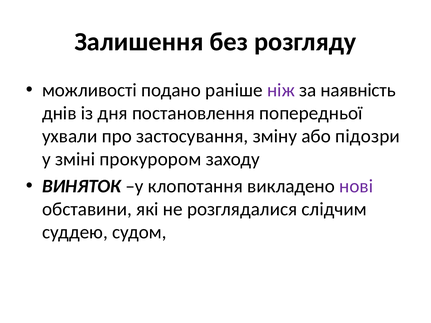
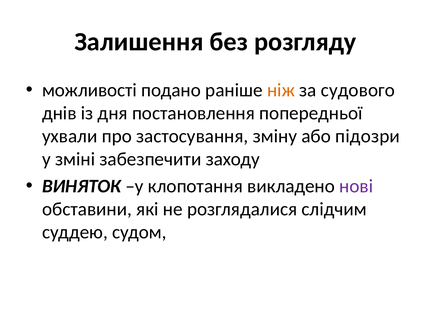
ніж colour: purple -> orange
наявність: наявність -> судового
прокурором: прокурором -> забезпечити
